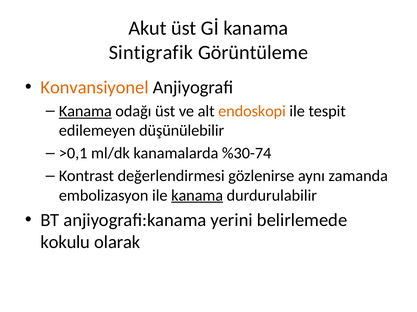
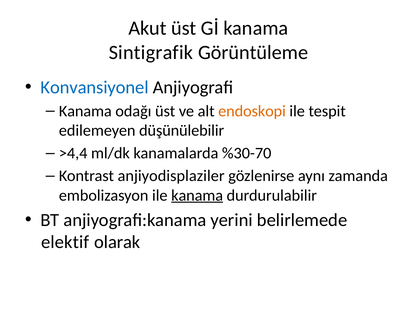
Konvansiyonel colour: orange -> blue
Kanama at (85, 111) underline: present -> none
>0,1: >0,1 -> >4,4
%30-74: %30-74 -> %30-70
değerlendirmesi: değerlendirmesi -> anjiyodisplaziler
kokulu: kokulu -> elektif
